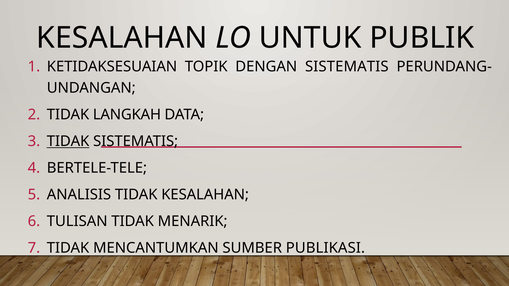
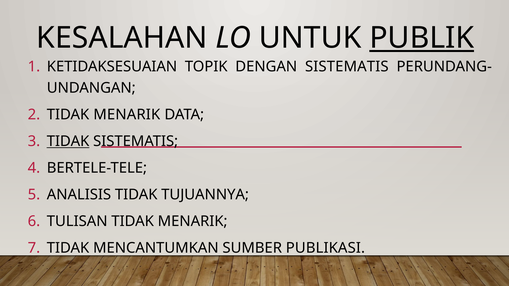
PUBLIK underline: none -> present
LANGKAH at (127, 115): LANGKAH -> MENARIK
TIDAK KESALAHAN: KESALAHAN -> TUJUANNYA
